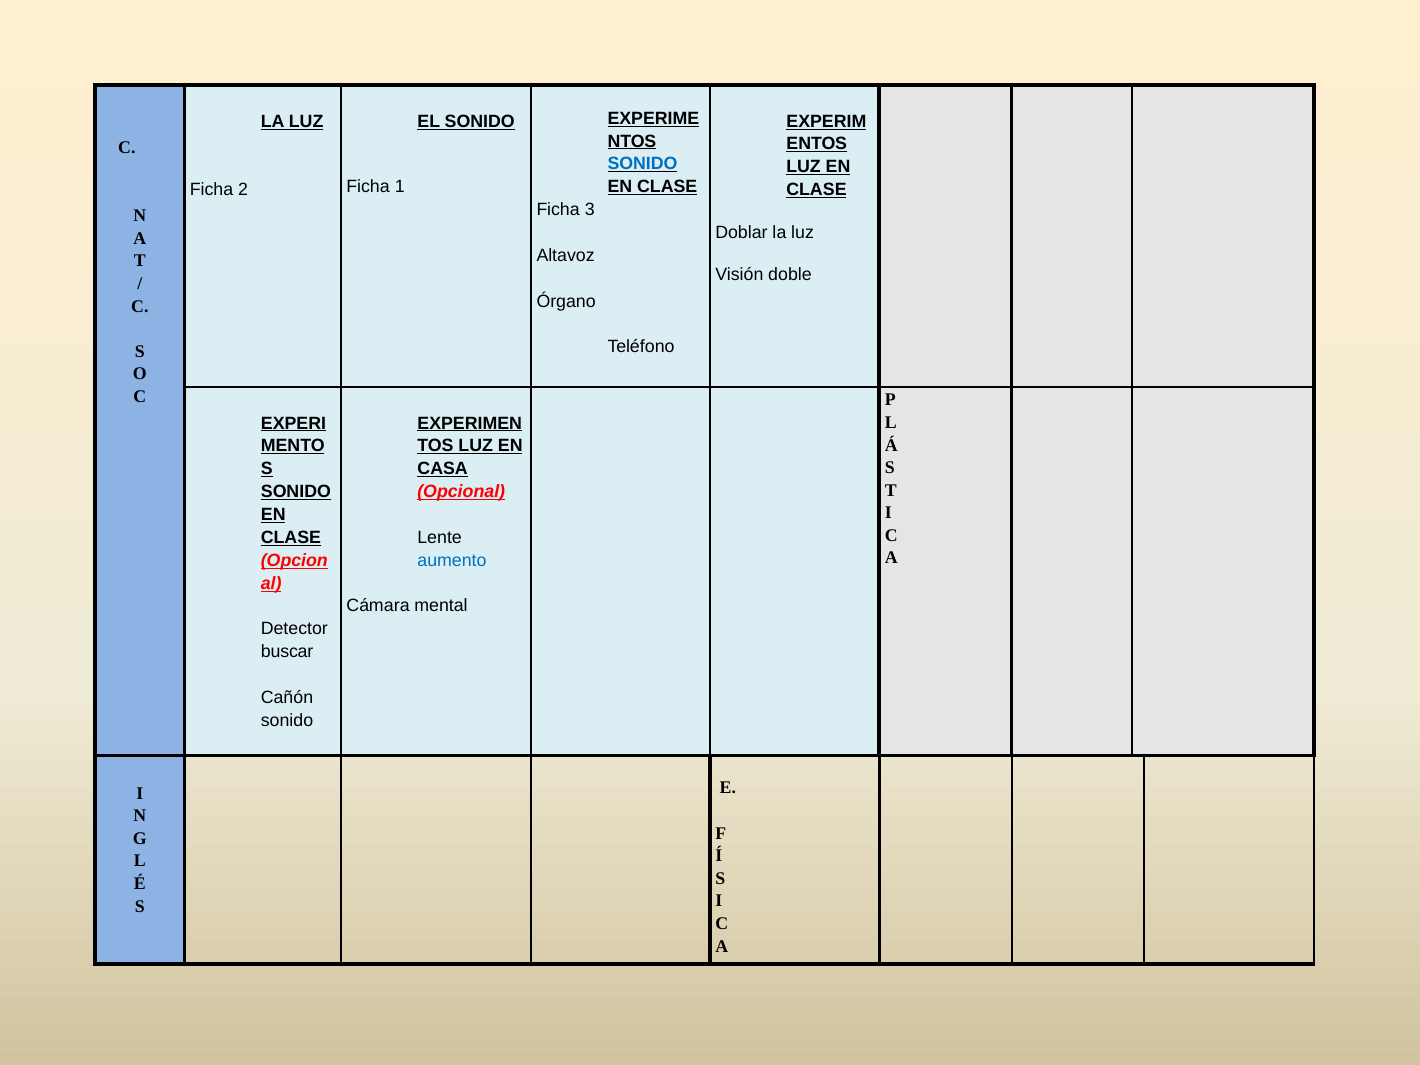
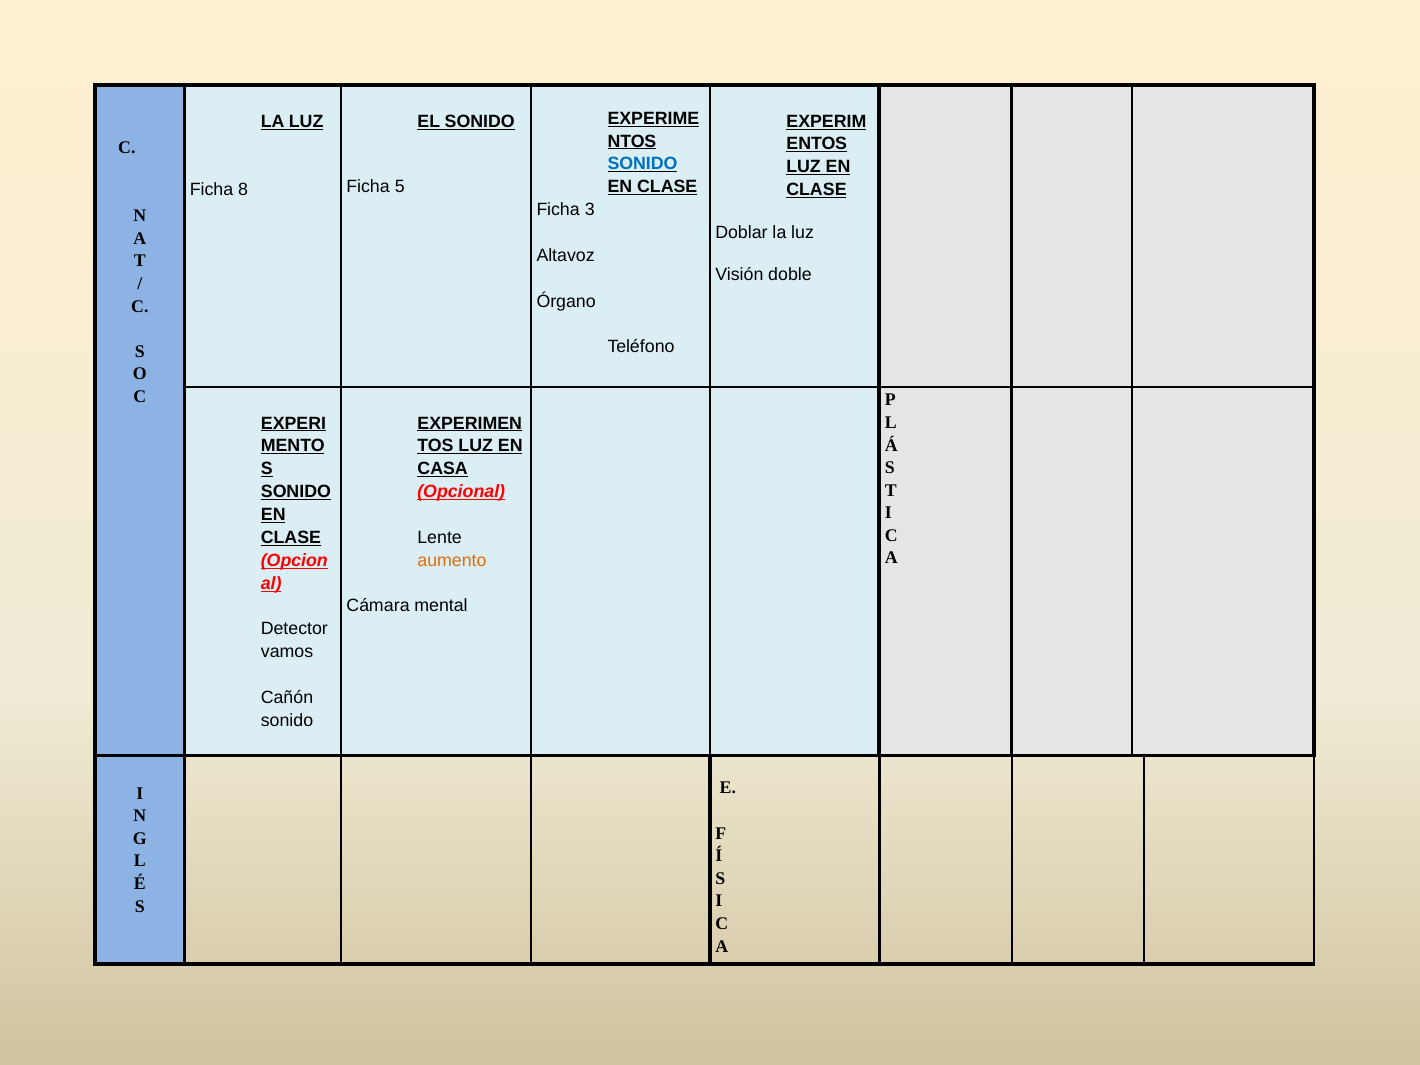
1: 1 -> 5
2: 2 -> 8
aumento colour: blue -> orange
buscar: buscar -> vamos
